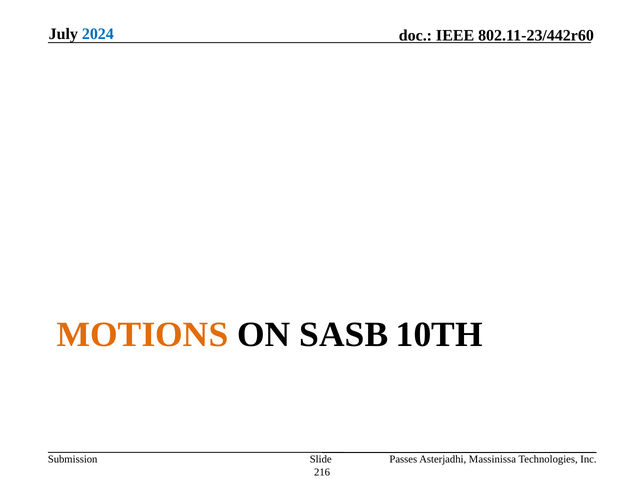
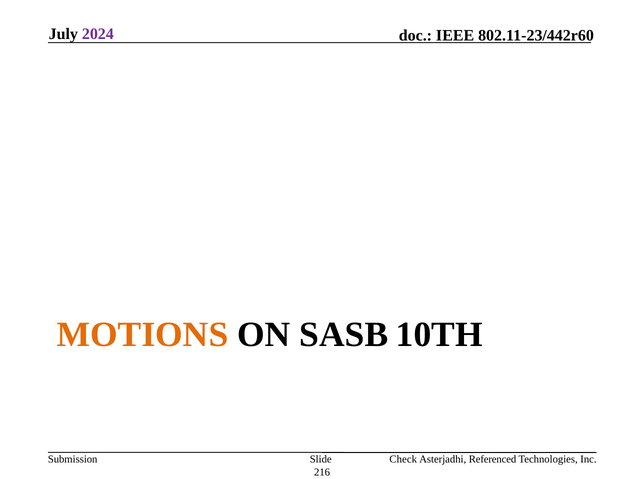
2024 colour: blue -> purple
Passes: Passes -> Check
Massinissa: Massinissa -> Referenced
